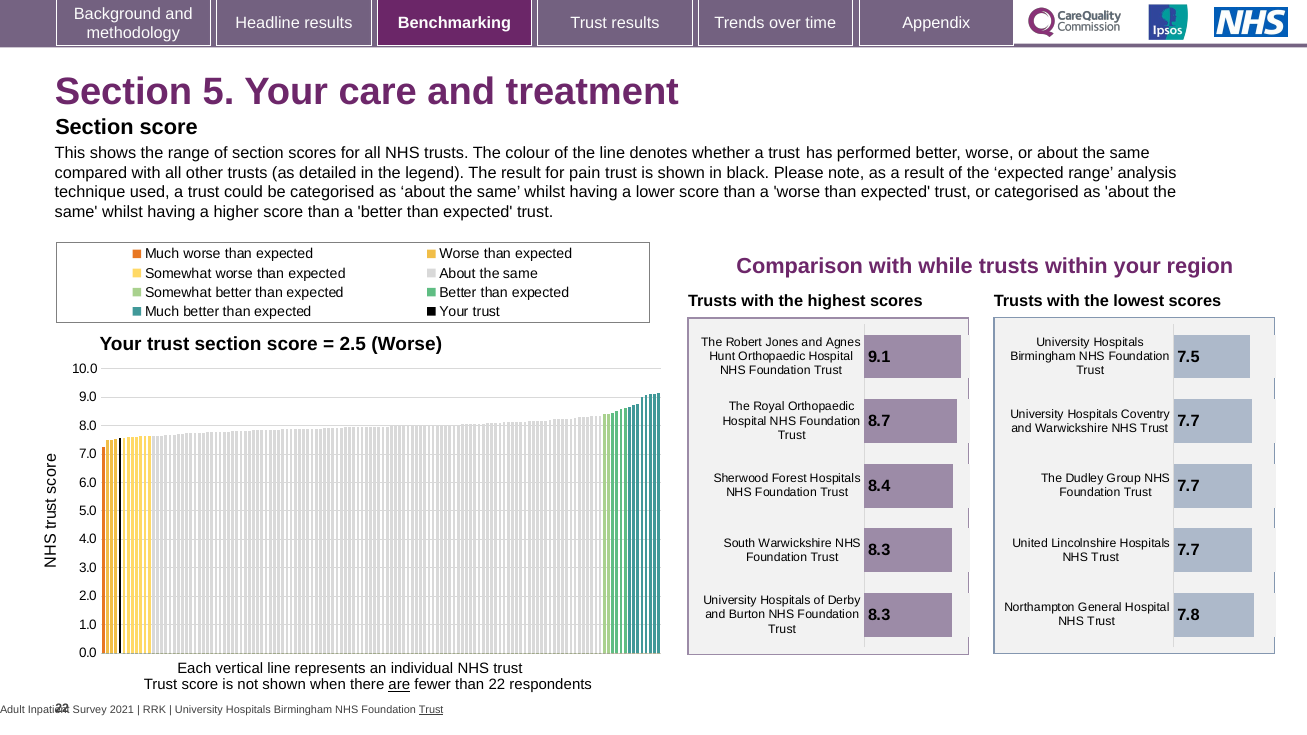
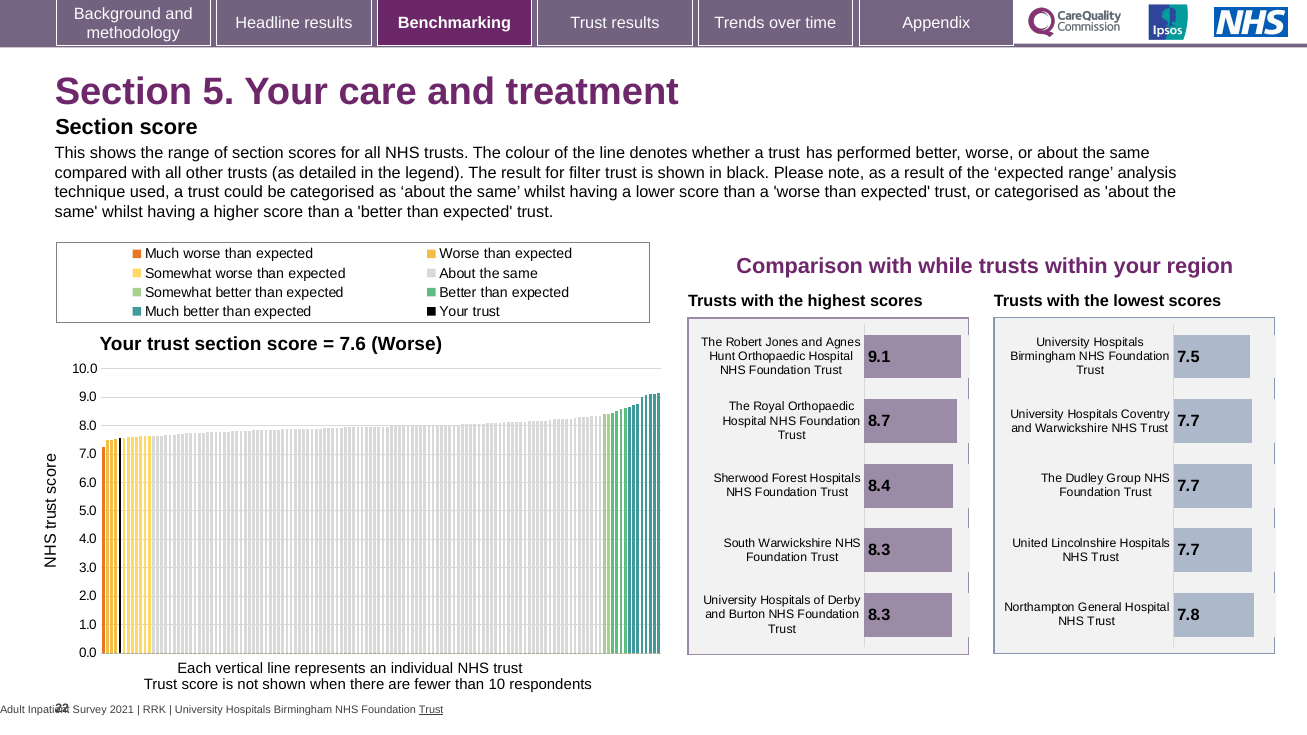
pain: pain -> filter
2.5: 2.5 -> 7.6
are underline: present -> none
than 22: 22 -> 10
